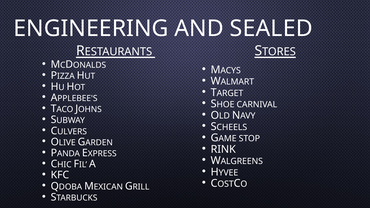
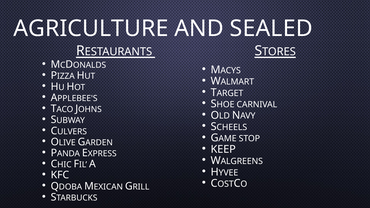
ENGINEERING: ENGINEERING -> AGRICULTURE
RINK: RINK -> KEEP
